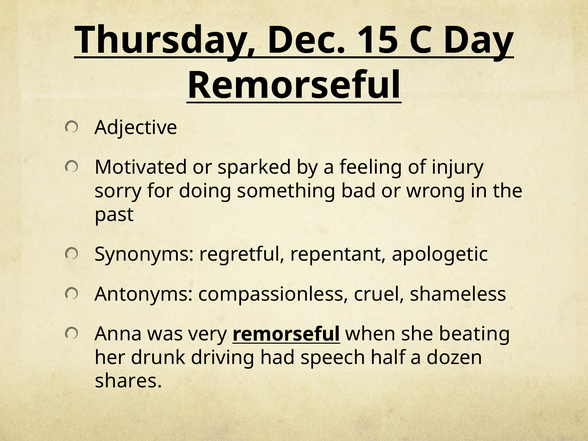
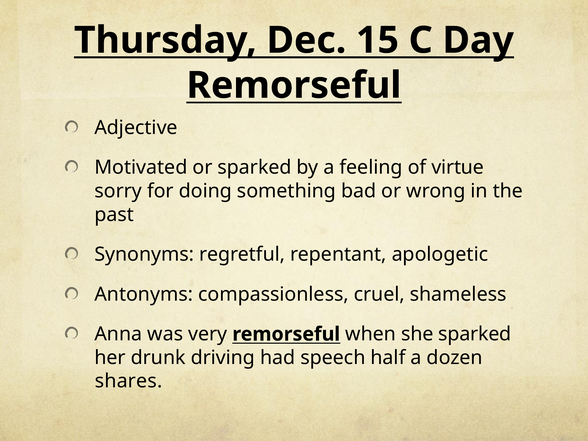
injury: injury -> virtue
she beating: beating -> sparked
